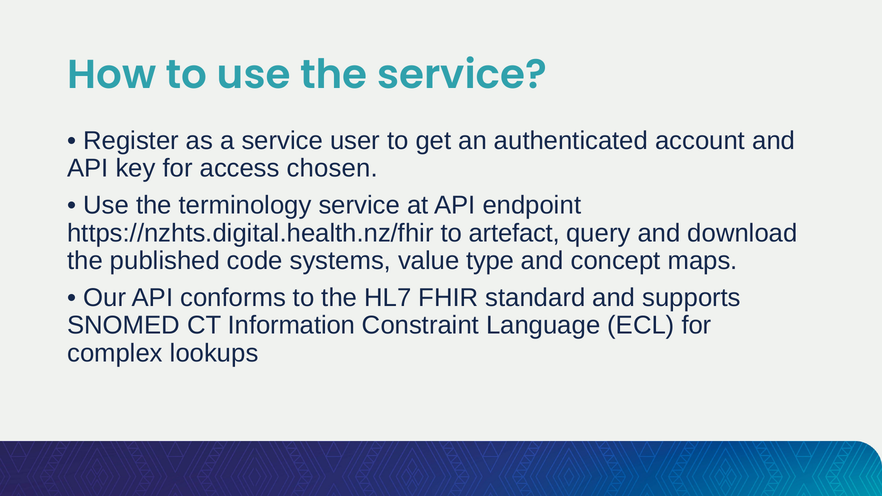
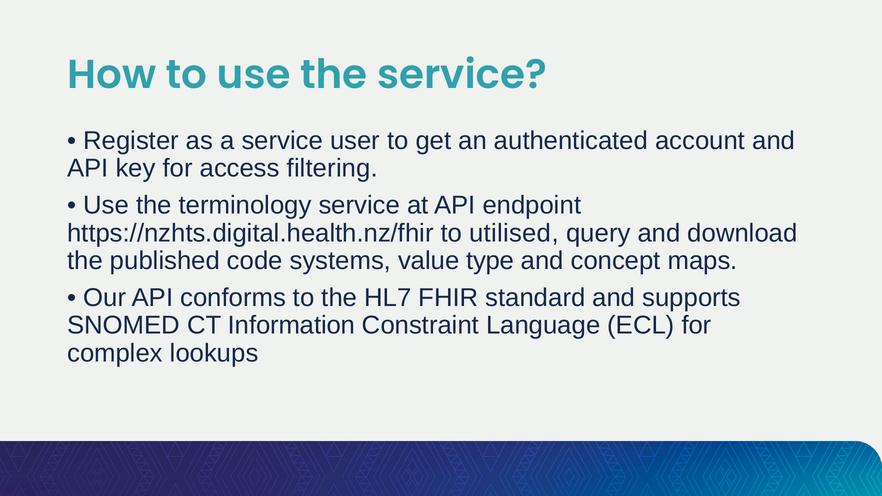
chosen: chosen -> filtering
artefact: artefact -> utilised
